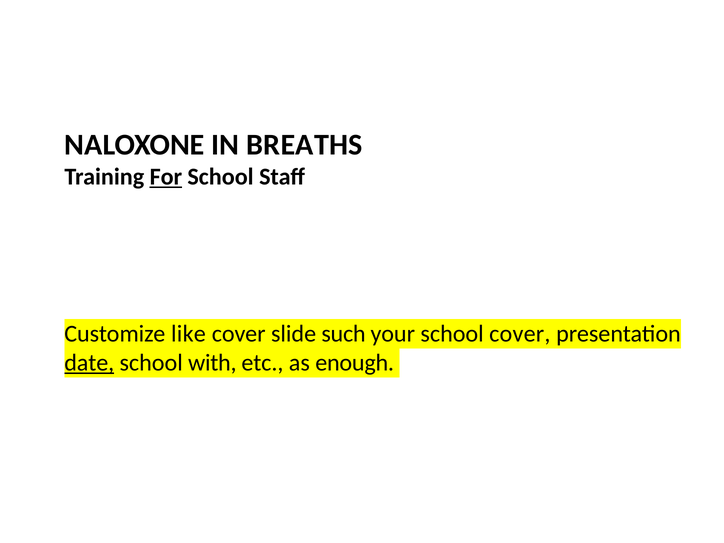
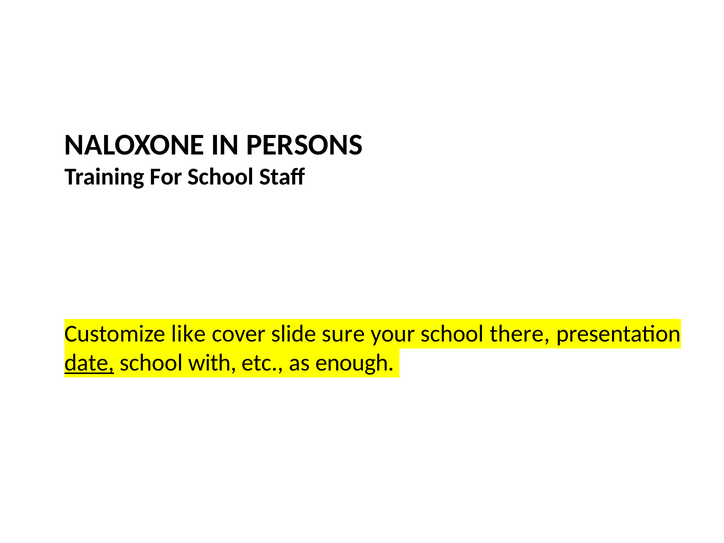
BREATHS: BREATHS -> PERSONS
For underline: present -> none
such: such -> sure
school cover: cover -> there
